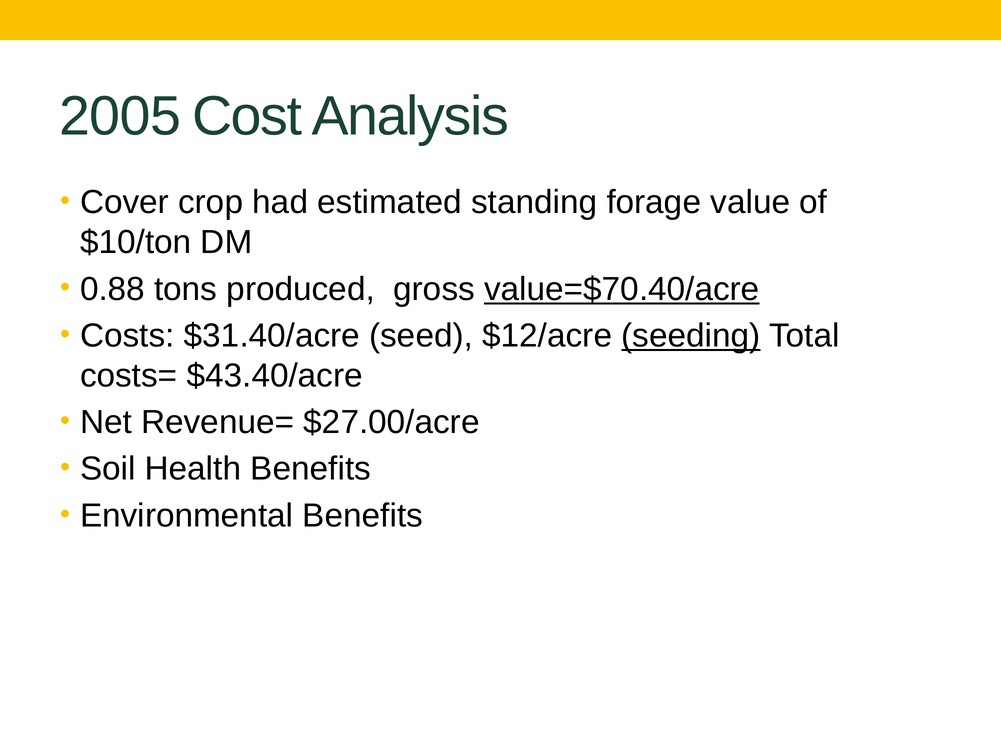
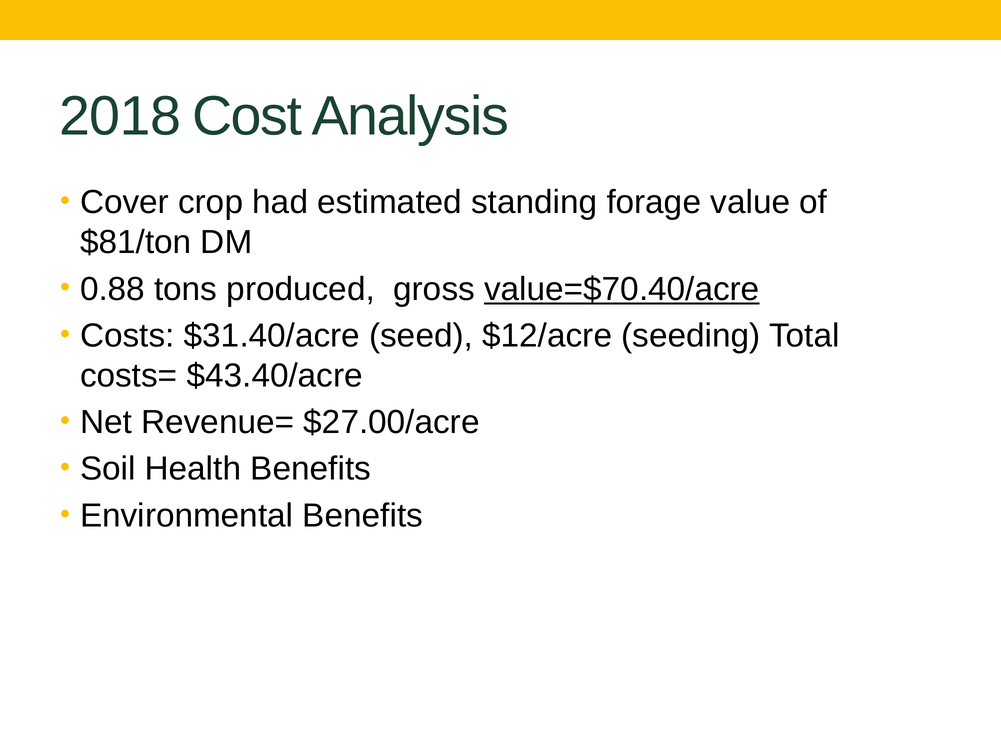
2005: 2005 -> 2018
$10/ton: $10/ton -> $81/ton
seeding underline: present -> none
